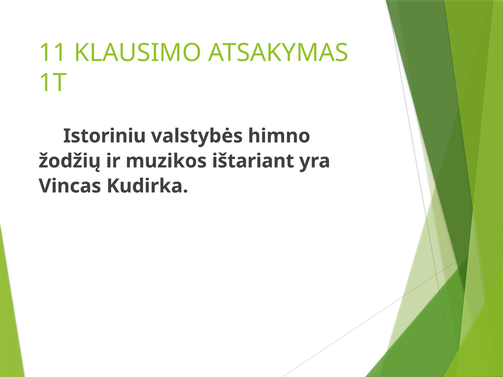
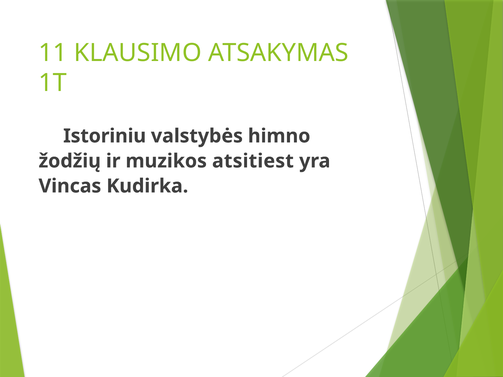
ištariant: ištariant -> atsitiest
